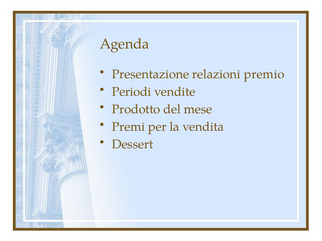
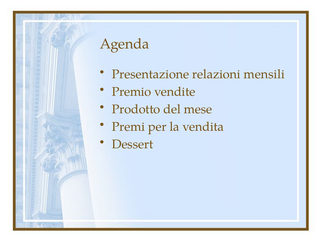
premio: premio -> mensili
Periodi: Periodi -> Premio
